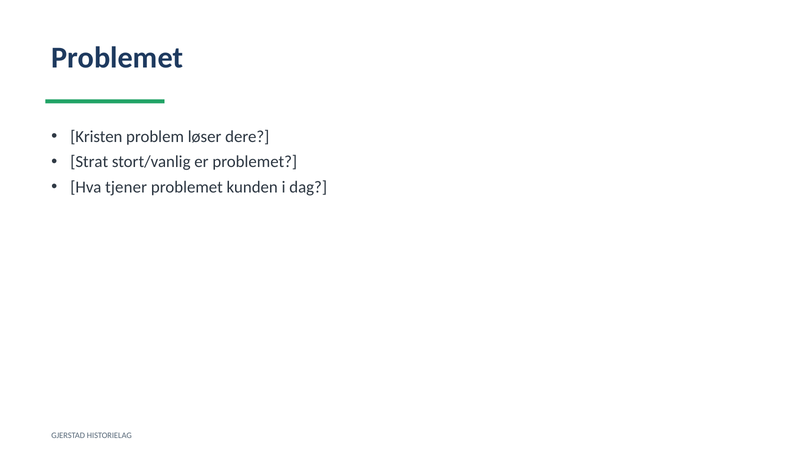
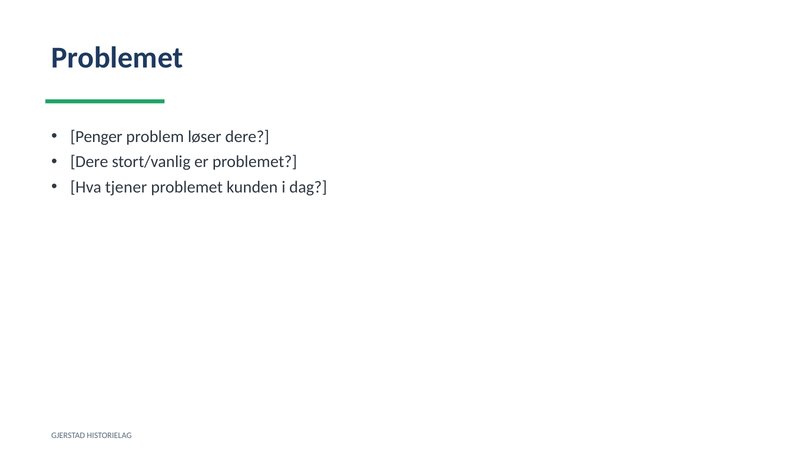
Kristen: Kristen -> Penger
Strat at (89, 162): Strat -> Dere
